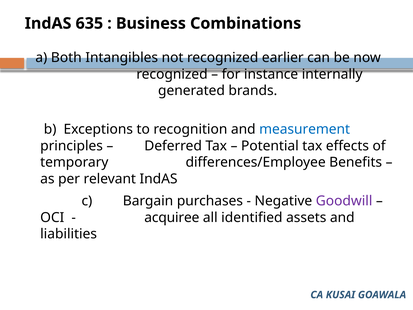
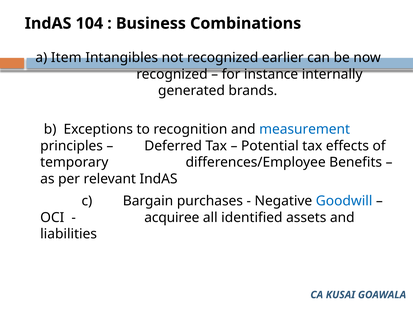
635: 635 -> 104
Both: Both -> Item
Goodwill colour: purple -> blue
